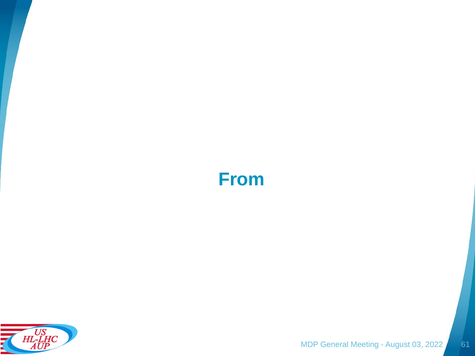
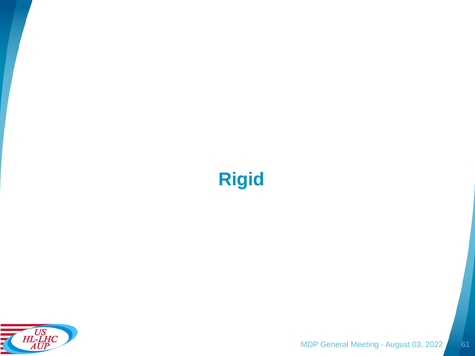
From: From -> Rigid
